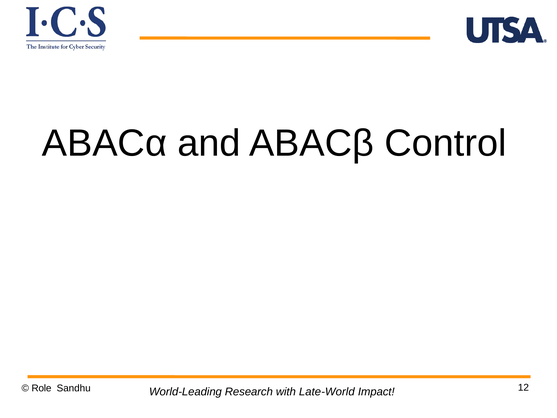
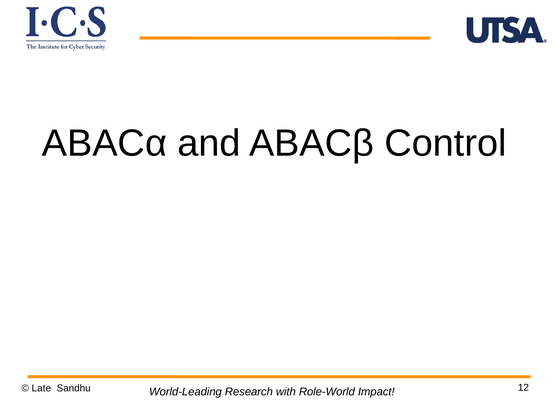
Role: Role -> Late
Late-World: Late-World -> Role-World
